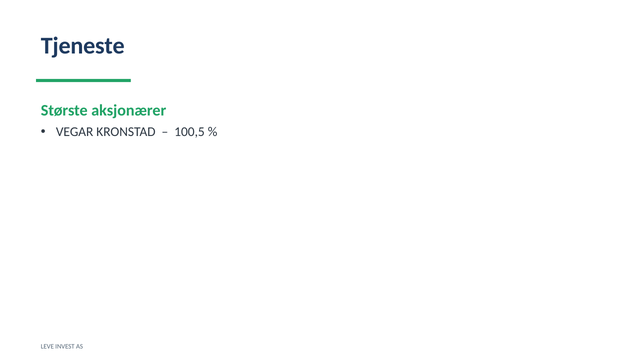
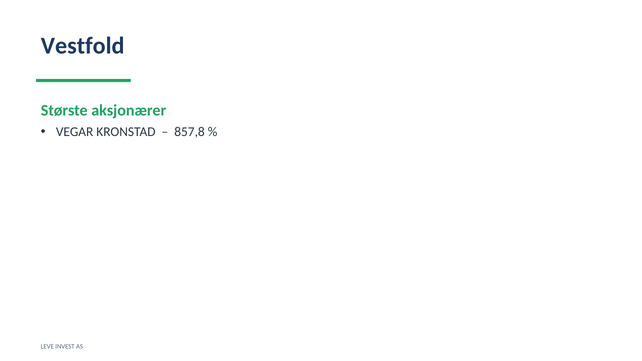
Tjeneste: Tjeneste -> Vestfold
100,5: 100,5 -> 857,8
